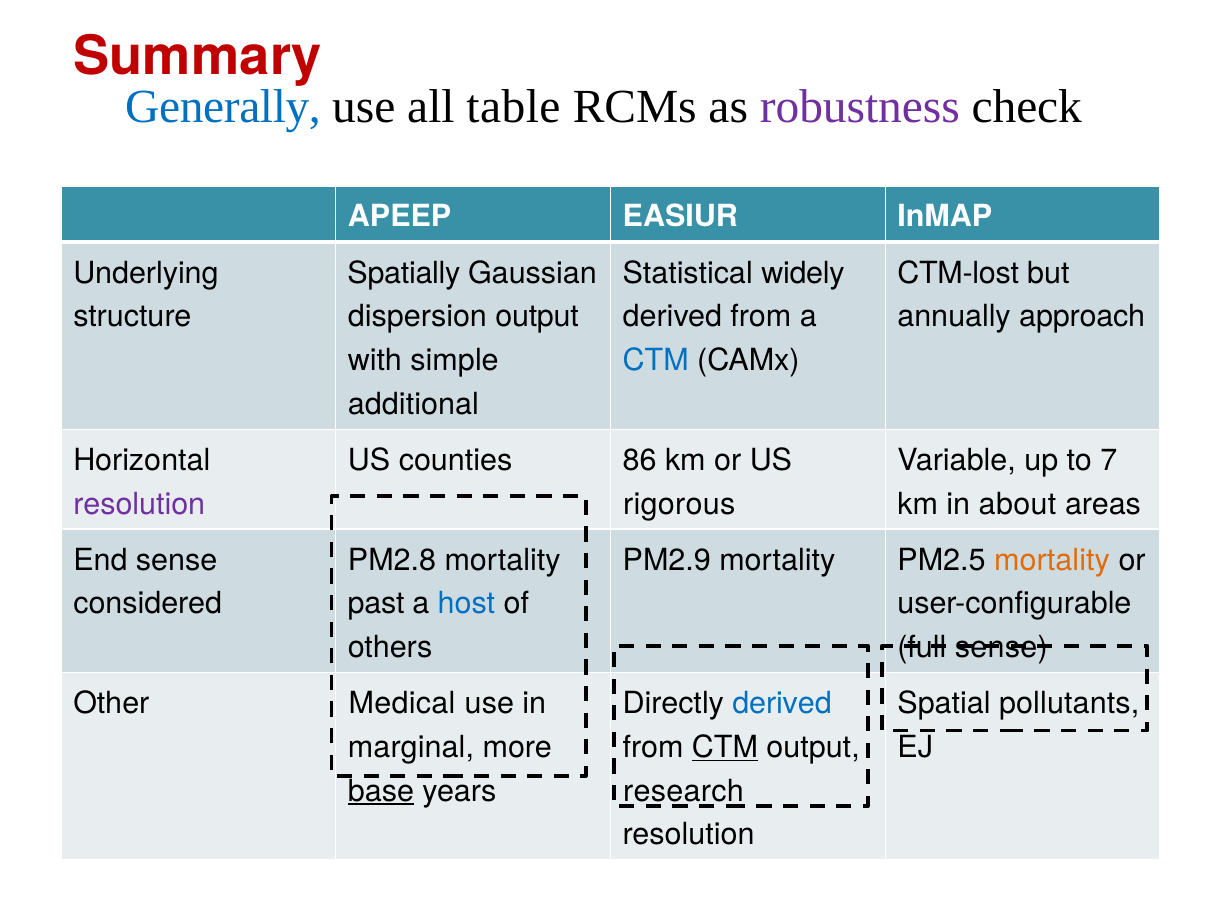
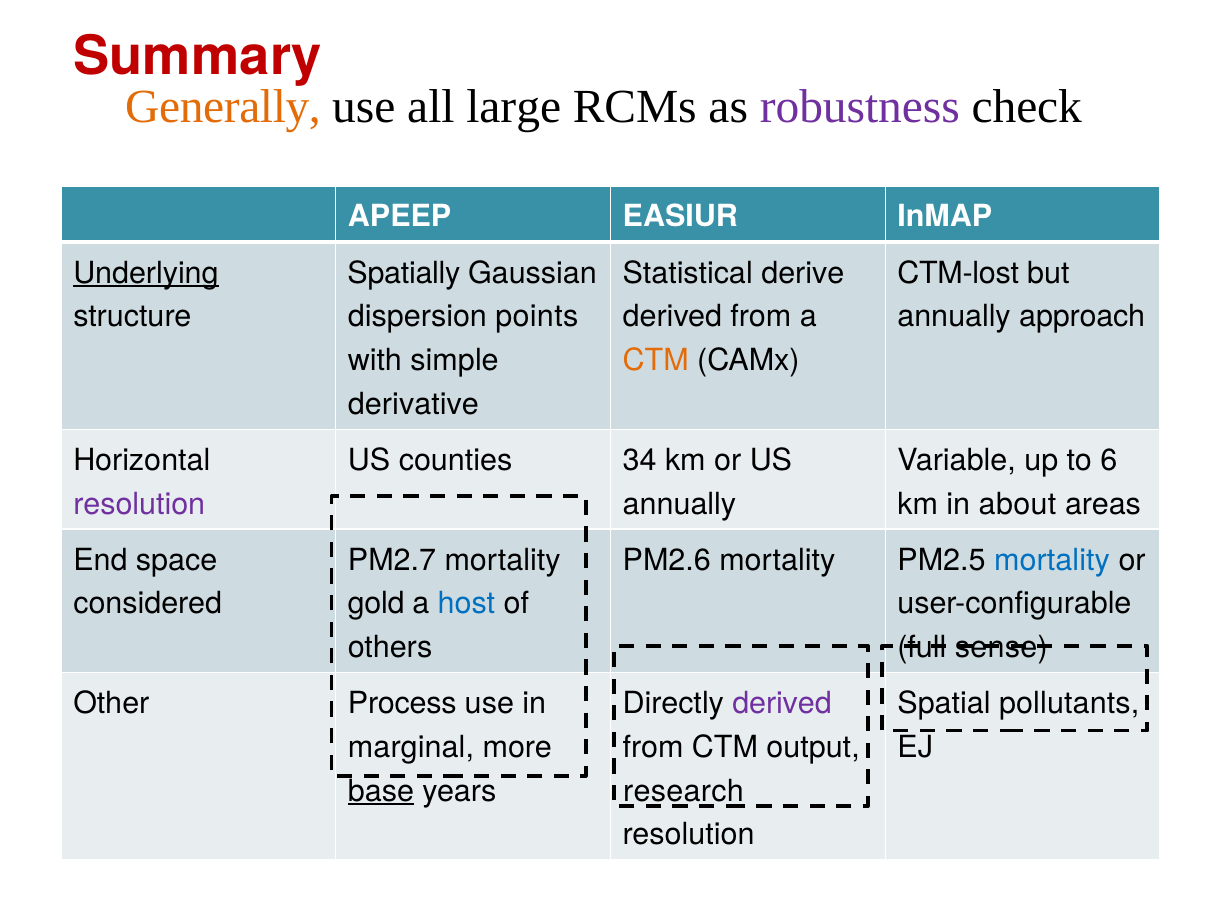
Generally colour: blue -> orange
table: table -> large
Underlying underline: none -> present
widely: widely -> derive
dispersion output: output -> points
CTM at (656, 360) colour: blue -> orange
additional: additional -> derivative
86: 86 -> 34
7: 7 -> 6
rigorous at (679, 504): rigorous -> annually
End sense: sense -> space
PM2.8: PM2.8 -> PM2.7
PM2.9: PM2.9 -> PM2.6
mortality at (1052, 560) colour: orange -> blue
past: past -> gold
Medical: Medical -> Process
derived at (782, 703) colour: blue -> purple
CTM at (725, 747) underline: present -> none
